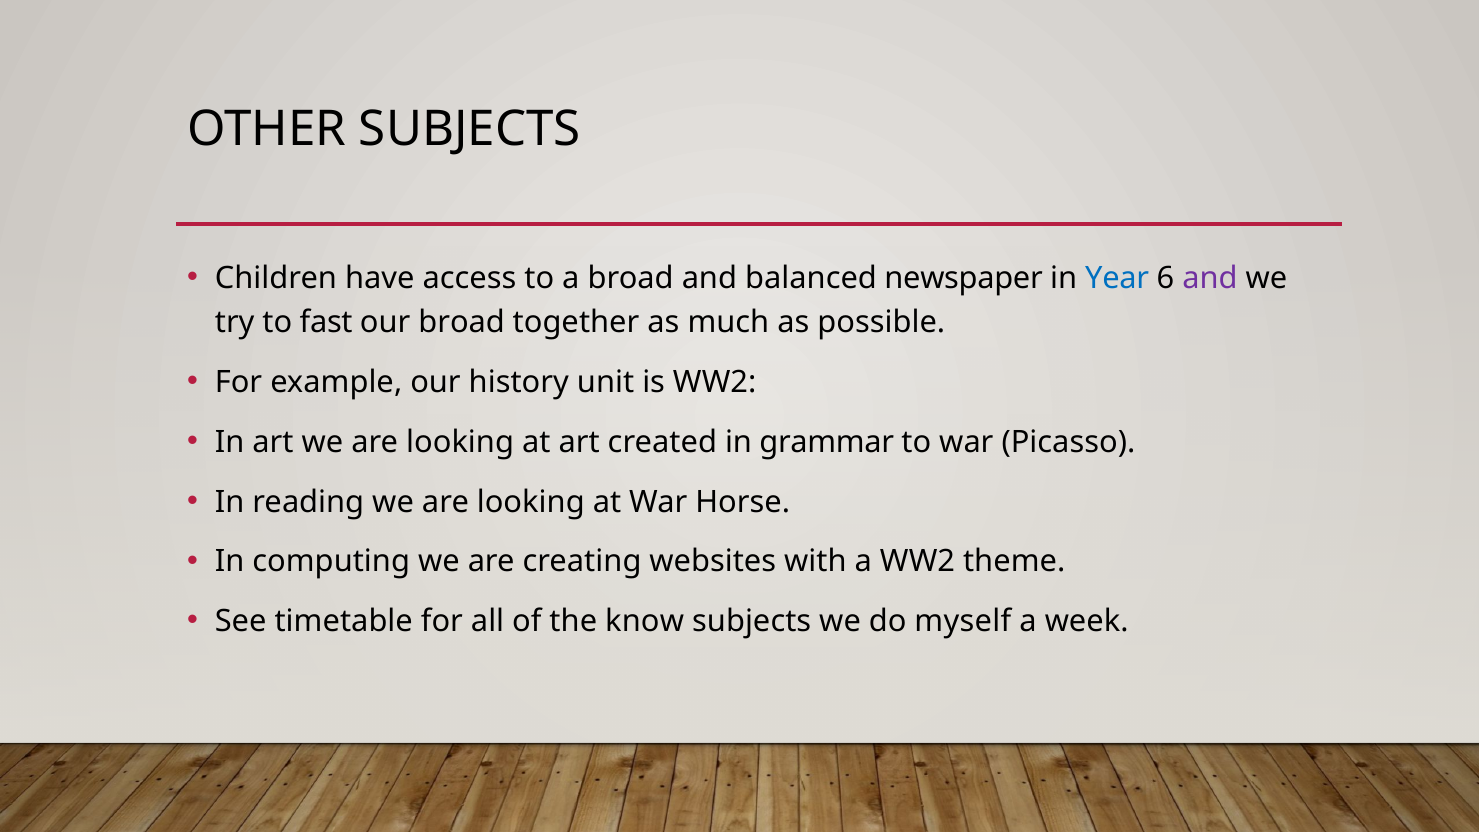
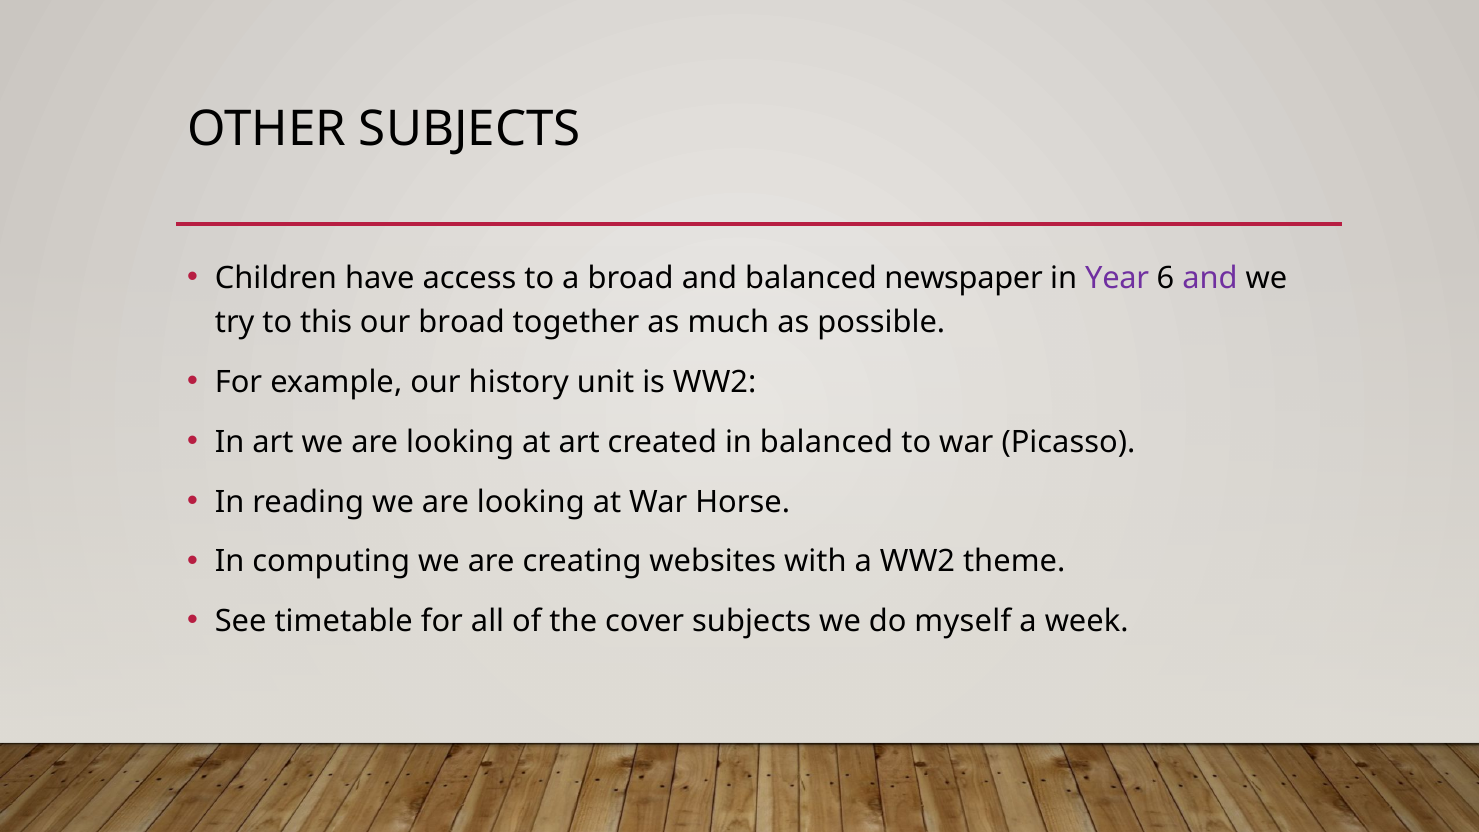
Year colour: blue -> purple
fast: fast -> this
in grammar: grammar -> balanced
know: know -> cover
